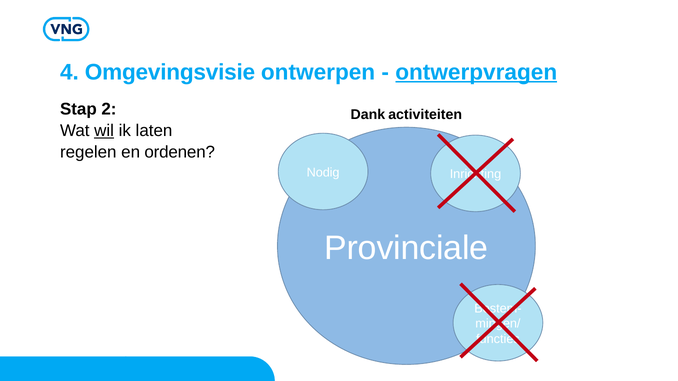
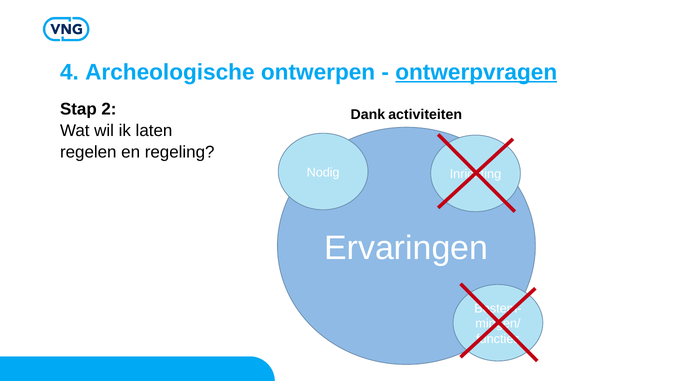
Omgevingsvisie: Omgevingsvisie -> Archeologische
wil underline: present -> none
ordenen: ordenen -> regeling
Provinciale: Provinciale -> Ervaringen
